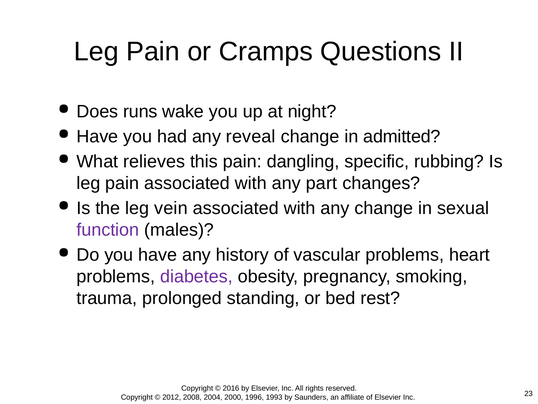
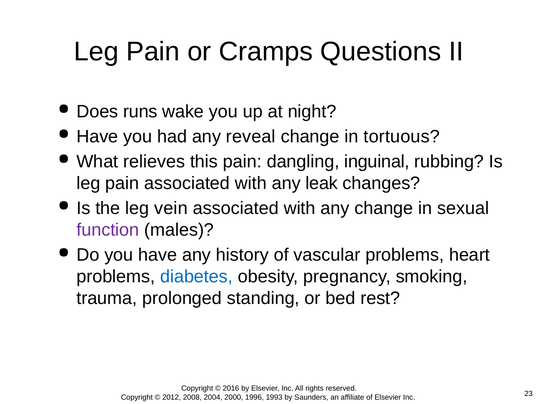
admitted: admitted -> tortuous
specific: specific -> inguinal
part: part -> leak
diabetes colour: purple -> blue
